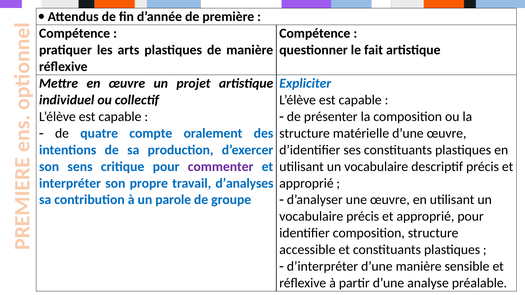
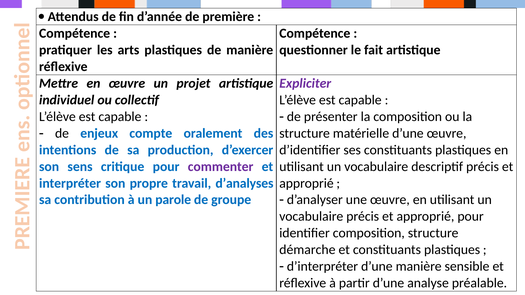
Expliciter colour: blue -> purple
quatre: quatre -> enjeux
accessible: accessible -> démarche
